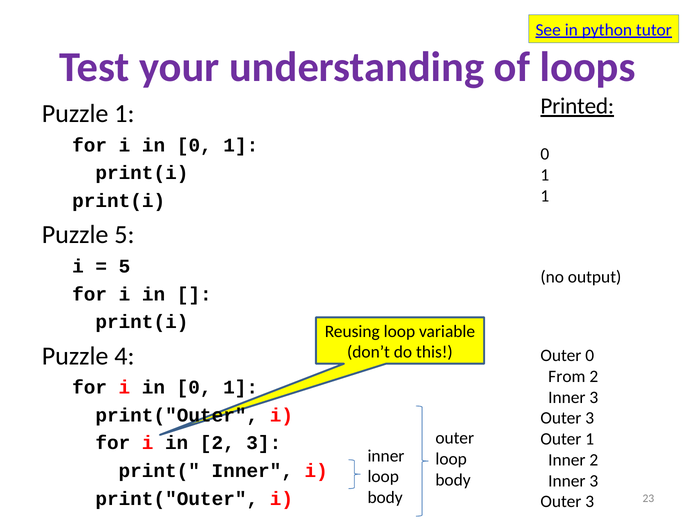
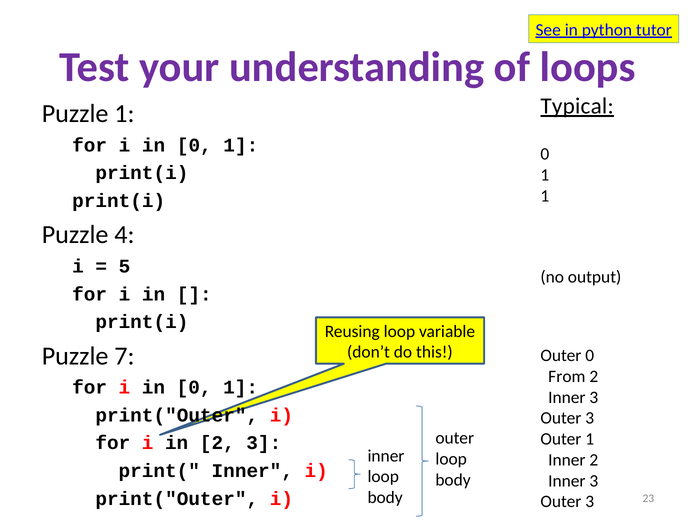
Printed: Printed -> Typical
Puzzle 5: 5 -> 4
4: 4 -> 7
